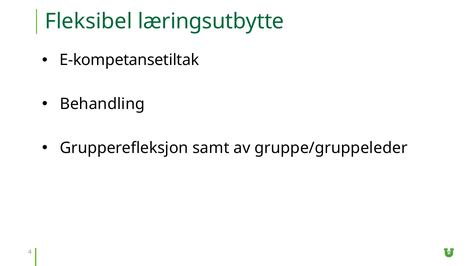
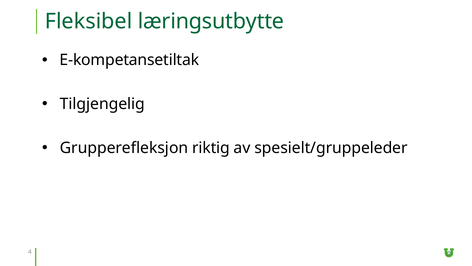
Behandling: Behandling -> Tilgjengelig
samt: samt -> riktig
gruppe/gruppeleder: gruppe/gruppeleder -> spesielt/gruppeleder
